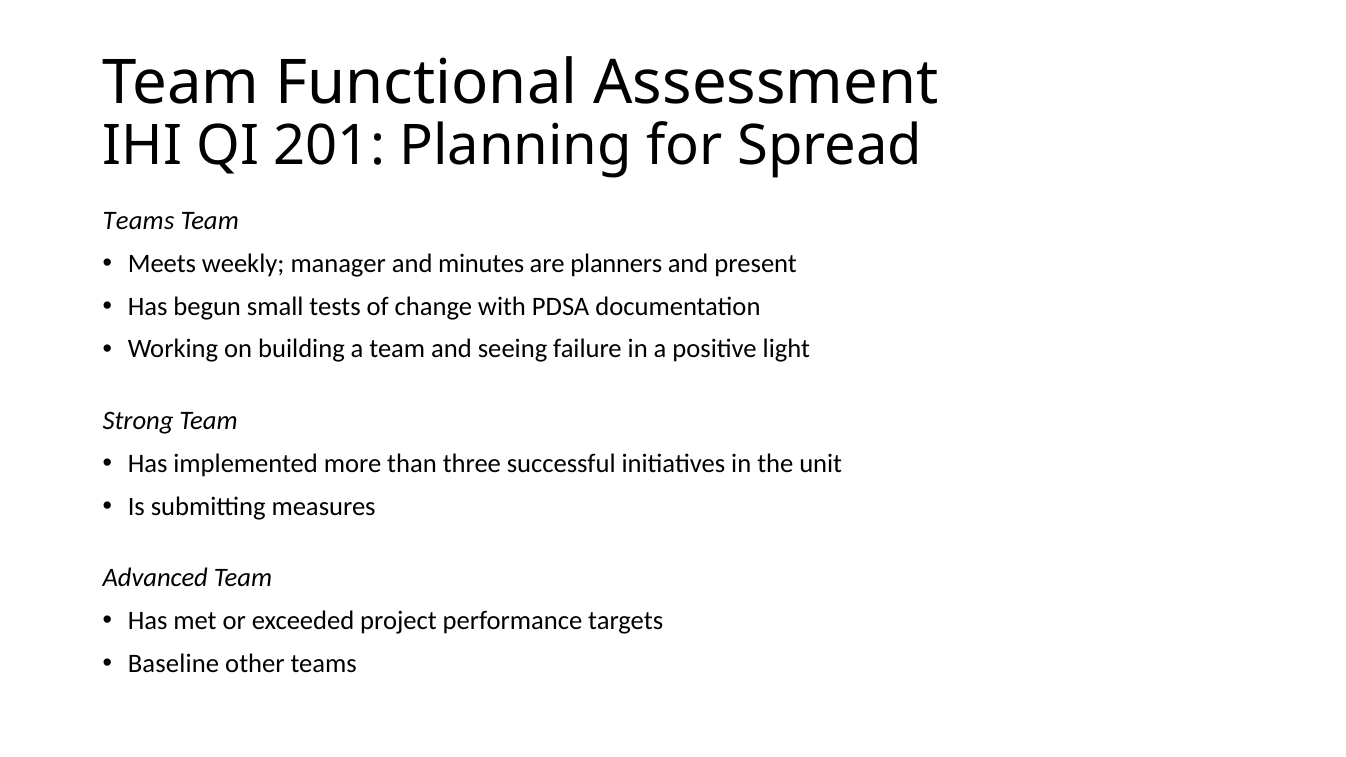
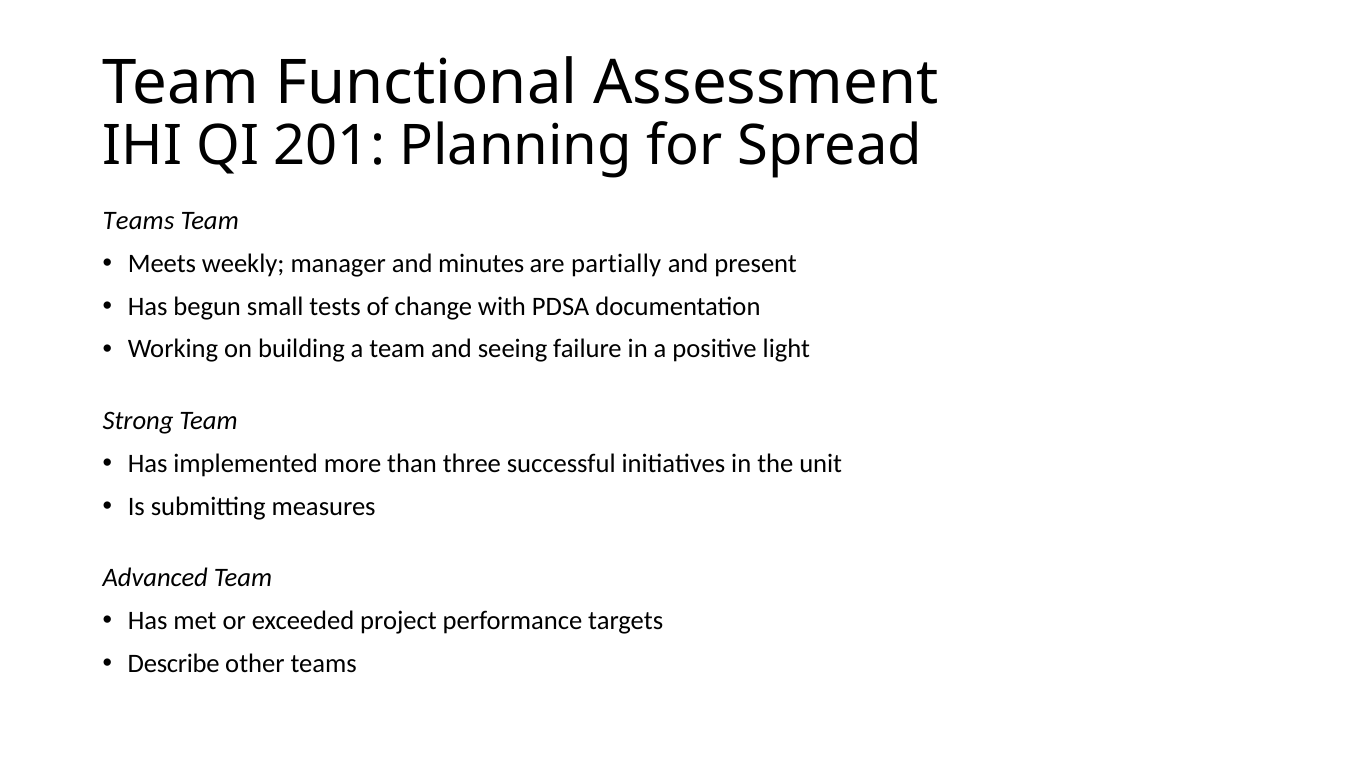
planners: planners -> partially
Baseline: Baseline -> Describe
